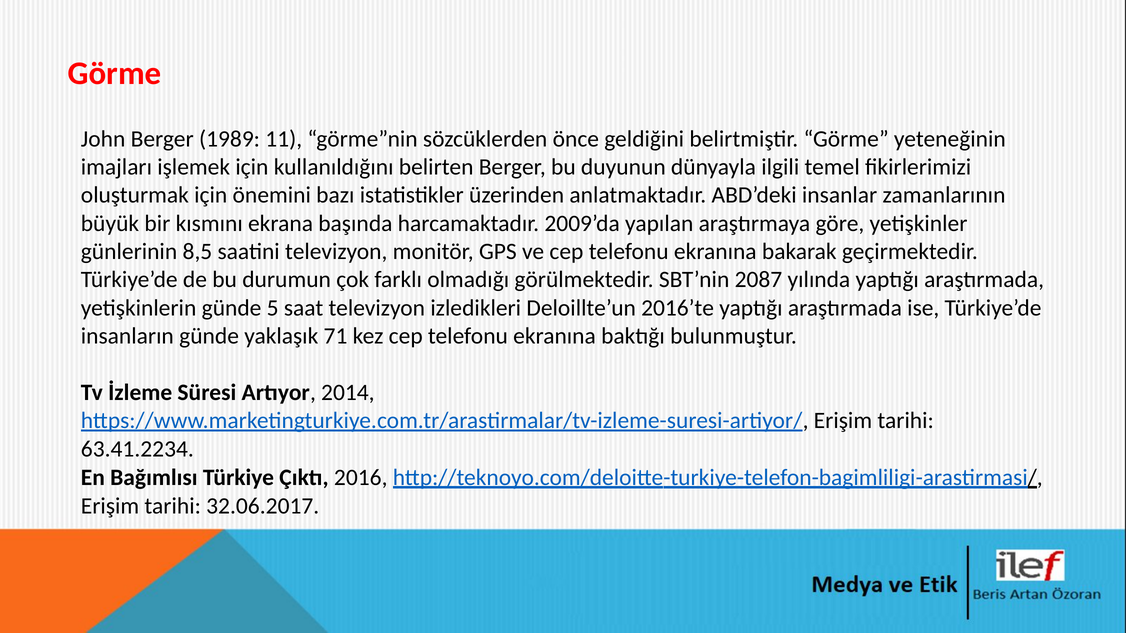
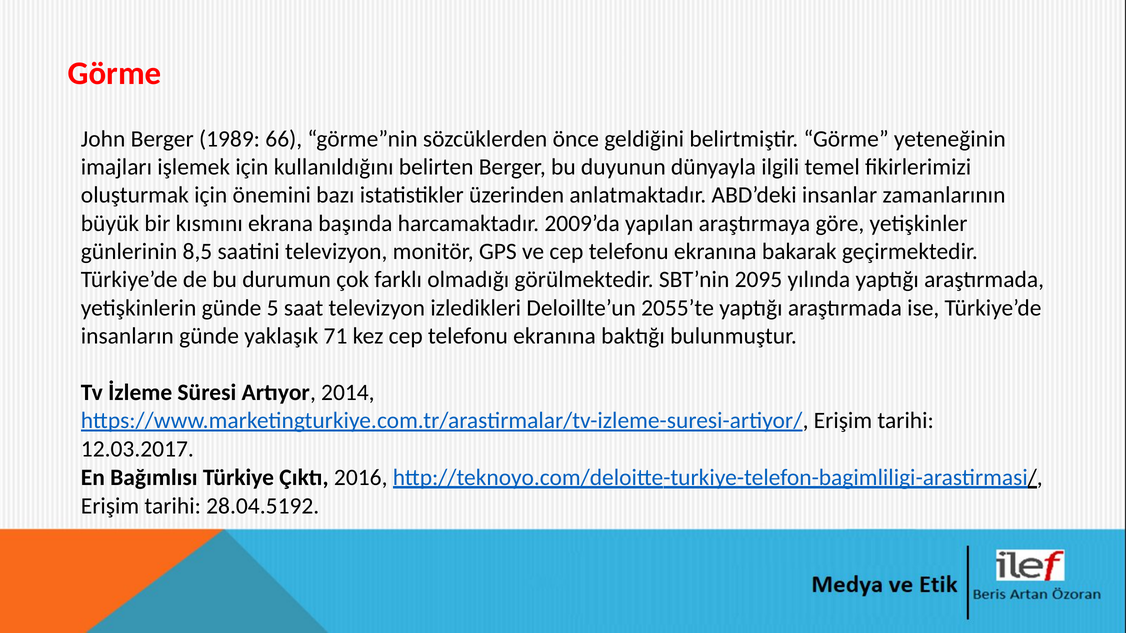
11: 11 -> 66
2087: 2087 -> 2095
2016’te: 2016’te -> 2055’te
63.41.2234: 63.41.2234 -> 12.03.2017
32.06.2017: 32.06.2017 -> 28.04.5192
